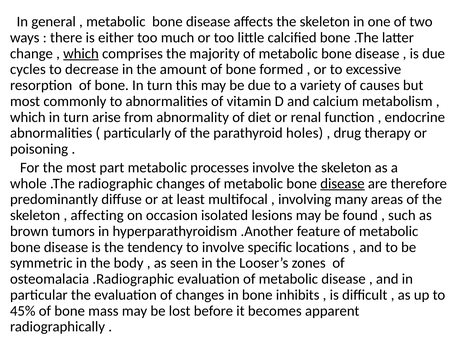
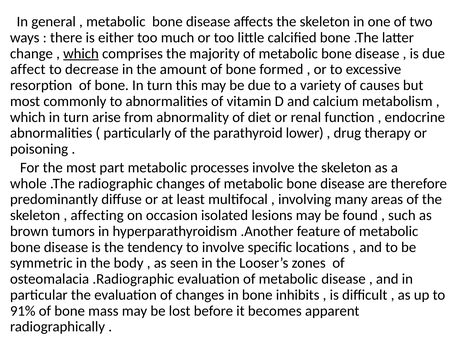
cycles: cycles -> affect
holes: holes -> lower
disease at (342, 183) underline: present -> none
45%: 45% -> 91%
